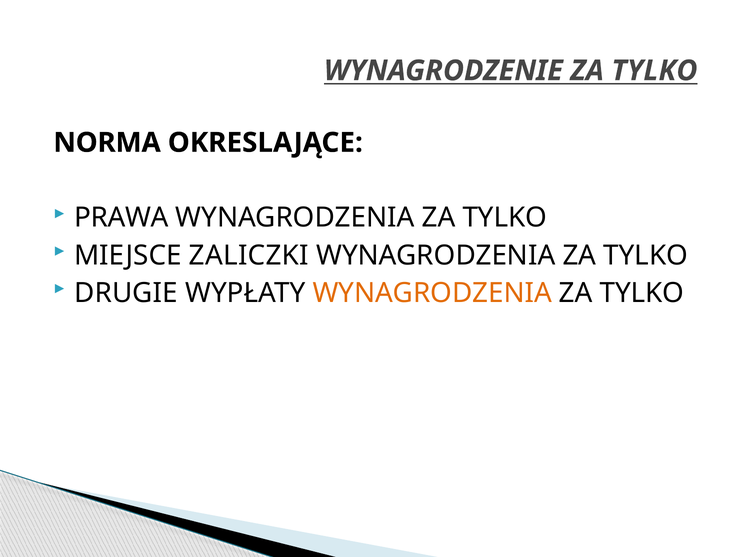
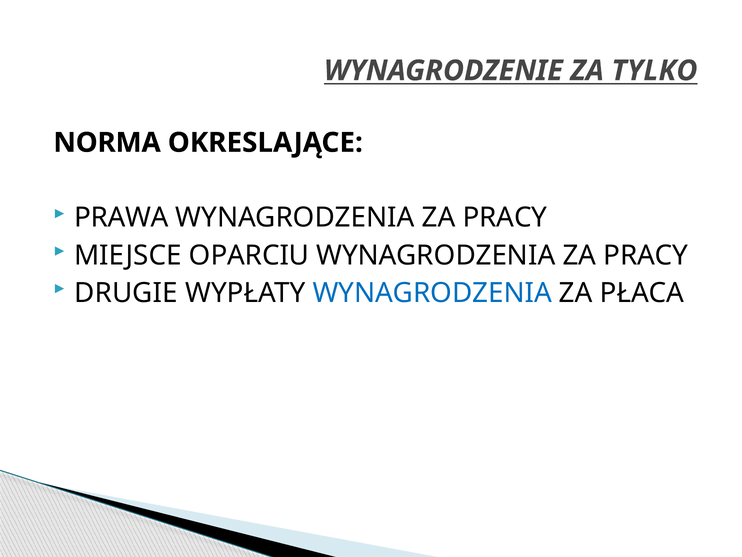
TYLKO at (505, 218): TYLKO -> PRACY
ZALICZKI: ZALICZKI -> OPARCIU
TYLKO at (646, 255): TYLKO -> PRACY
WYNAGRODZENIA at (432, 293) colour: orange -> blue
TYLKO at (642, 293): TYLKO -> PŁACA
